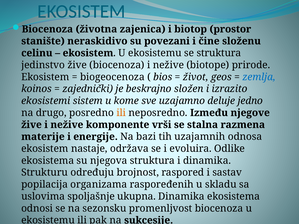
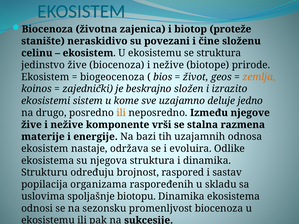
prostor: prostor -> proteže
zemlja colour: blue -> orange
ukupna: ukupna -> biotopu
